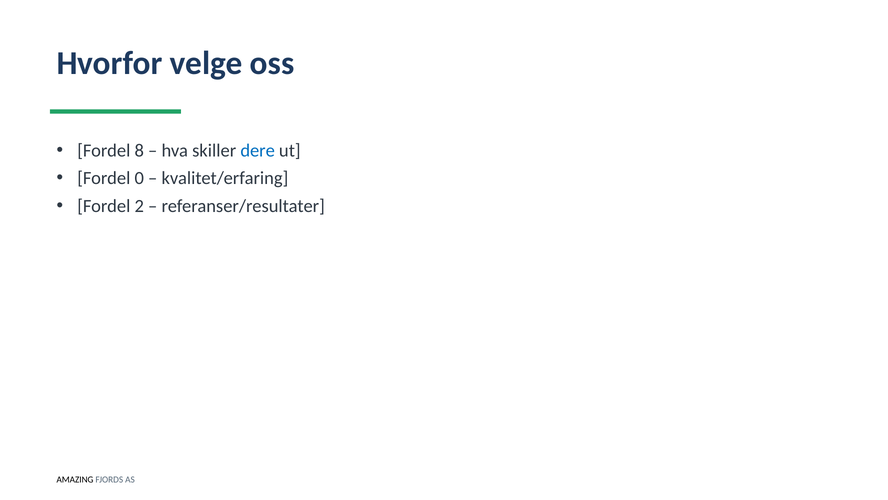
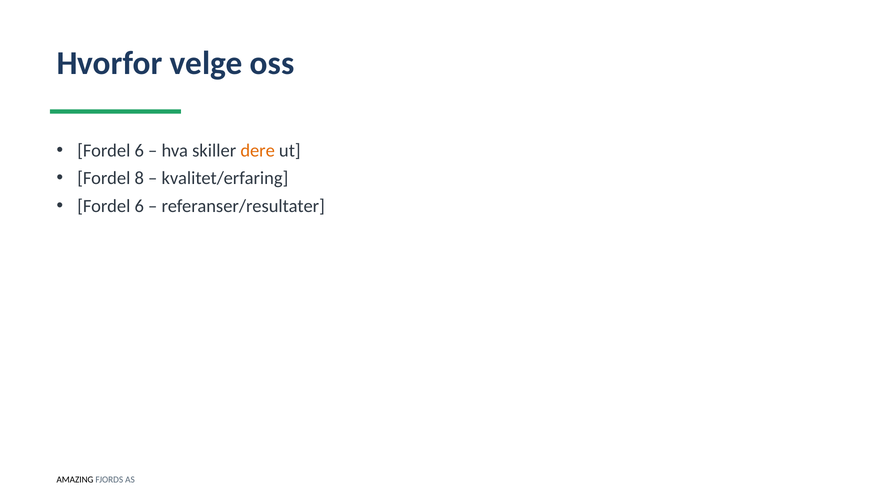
8 at (139, 150): 8 -> 6
dere colour: blue -> orange
0: 0 -> 8
2 at (139, 206): 2 -> 6
